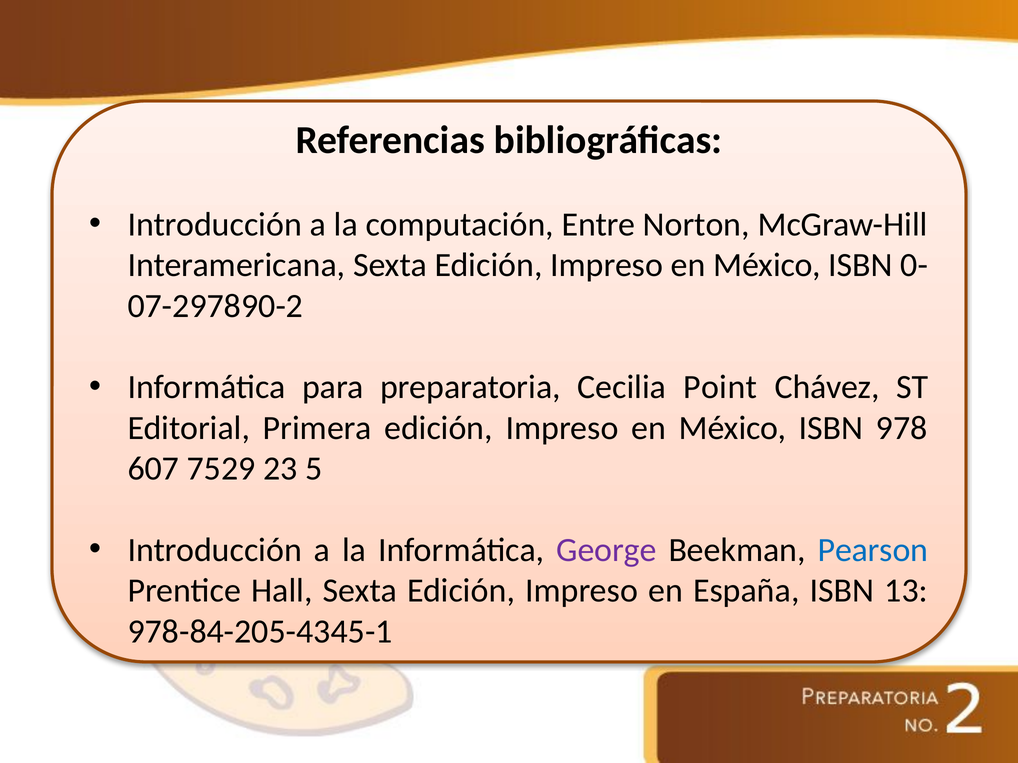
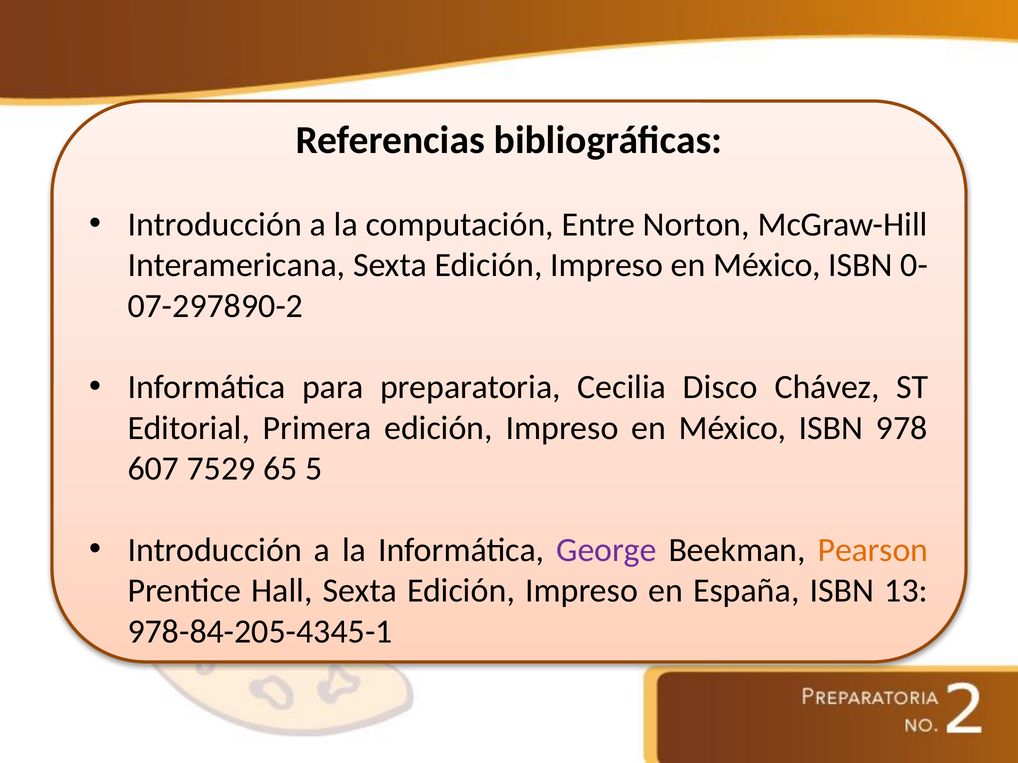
Point: Point -> Disco
23: 23 -> 65
Pearson colour: blue -> orange
